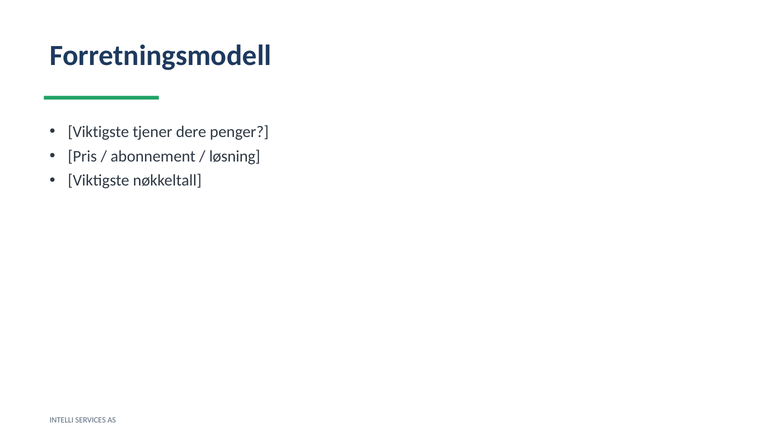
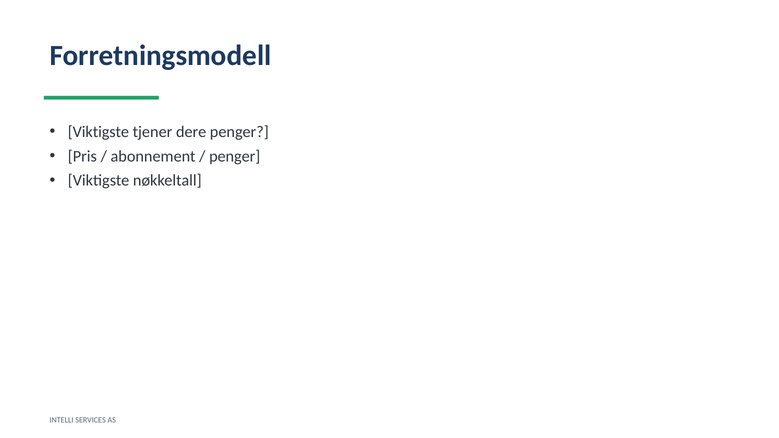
løsning at (235, 156): løsning -> penger
